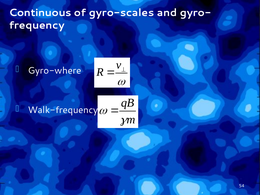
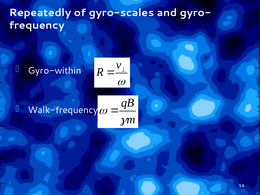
Continuous: Continuous -> Repeatedly
Gyro-where: Gyro-where -> Gyro-within
